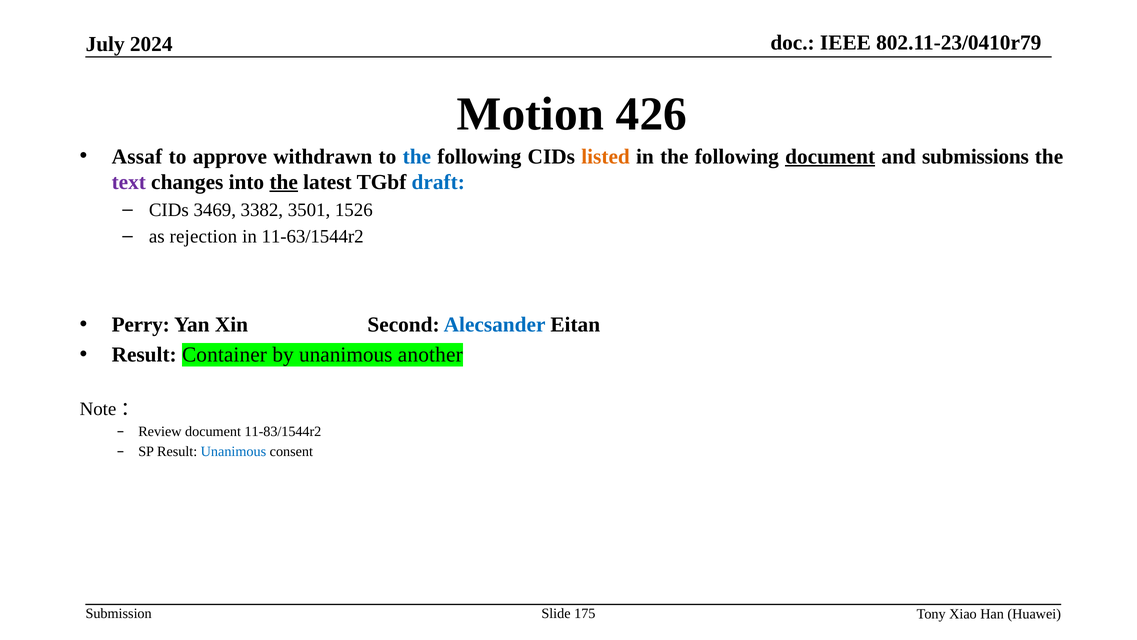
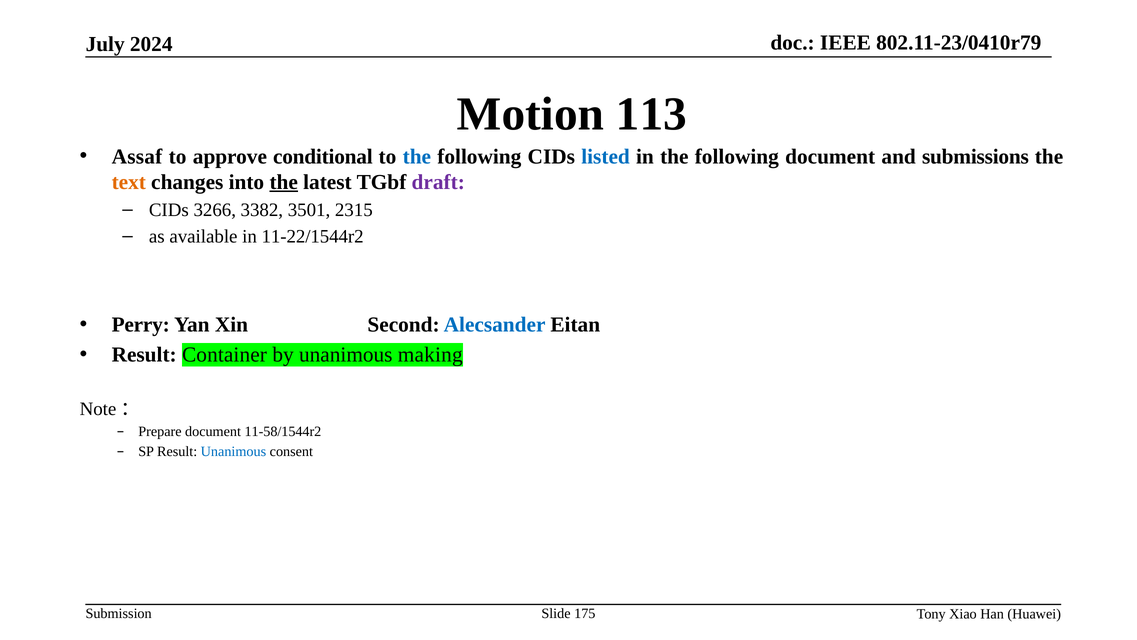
426: 426 -> 113
withdrawn: withdrawn -> conditional
listed colour: orange -> blue
document at (830, 156) underline: present -> none
text colour: purple -> orange
draft colour: blue -> purple
3469: 3469 -> 3266
1526: 1526 -> 2315
rejection: rejection -> available
11-63/1544r2: 11-63/1544r2 -> 11-22/1544r2
another: another -> making
Review: Review -> Prepare
11-83/1544r2: 11-83/1544r2 -> 11-58/1544r2
